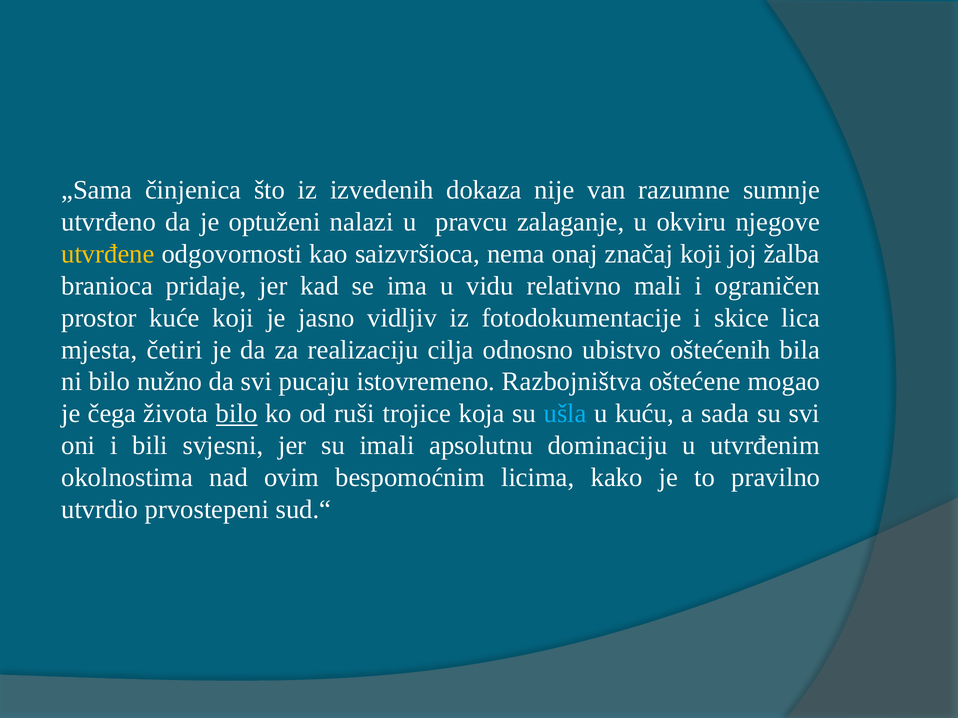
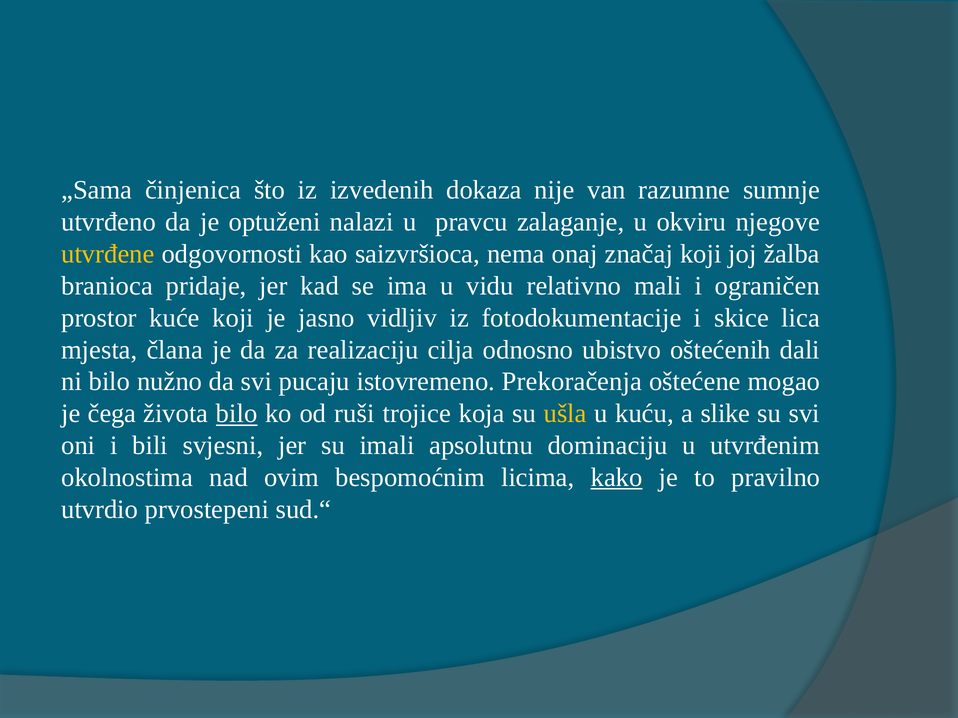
četiri: četiri -> člana
bila: bila -> dali
Razbojništva: Razbojništva -> Prekoračenja
ušla colour: light blue -> yellow
sada: sada -> slike
kako underline: none -> present
